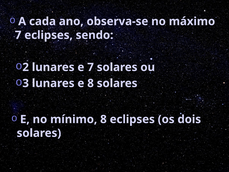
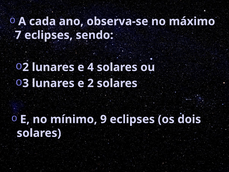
e 7: 7 -> 4
e 8: 8 -> 2
mínimo 8: 8 -> 9
